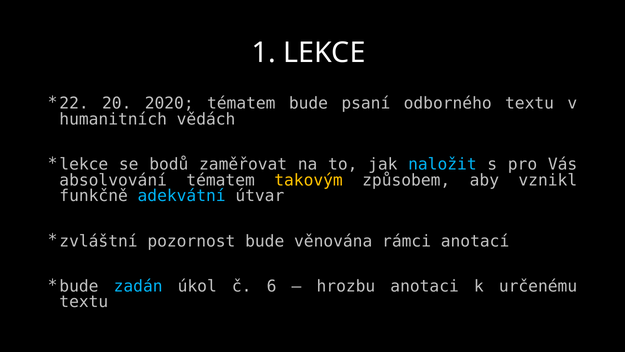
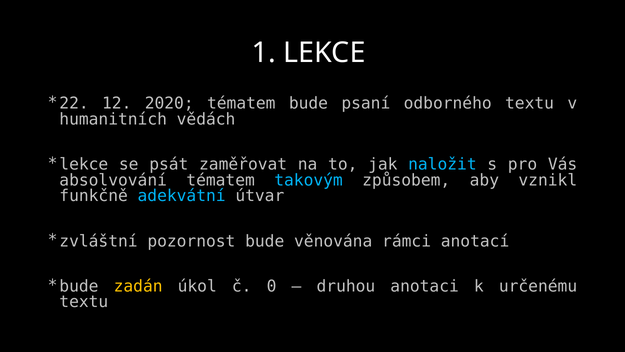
20: 20 -> 12
bodů: bodů -> psát
takovým colour: yellow -> light blue
zadán colour: light blue -> yellow
6: 6 -> 0
hrozbu: hrozbu -> druhou
